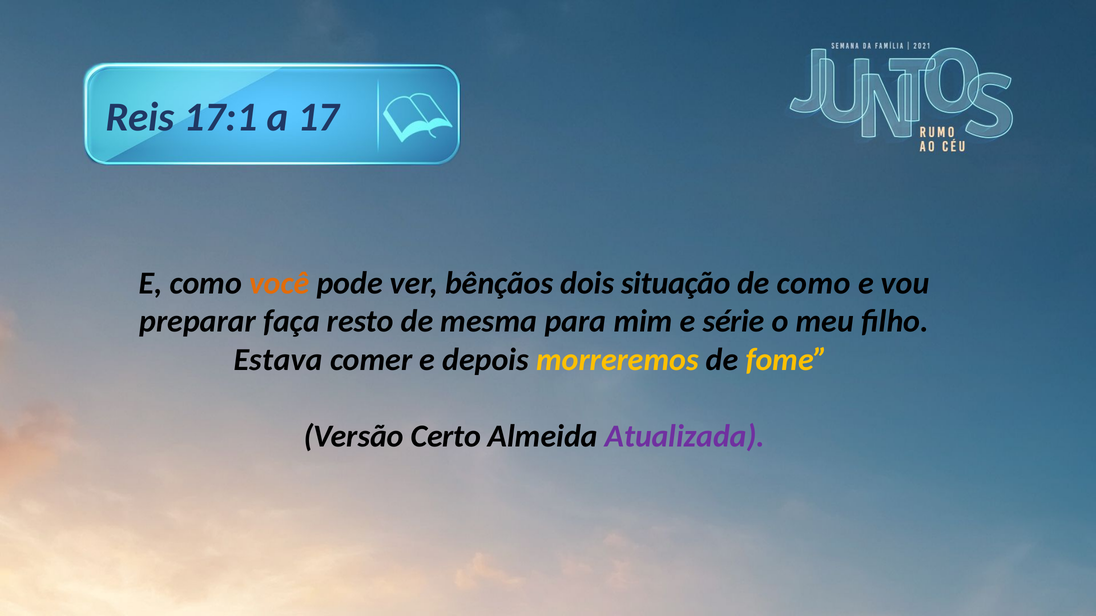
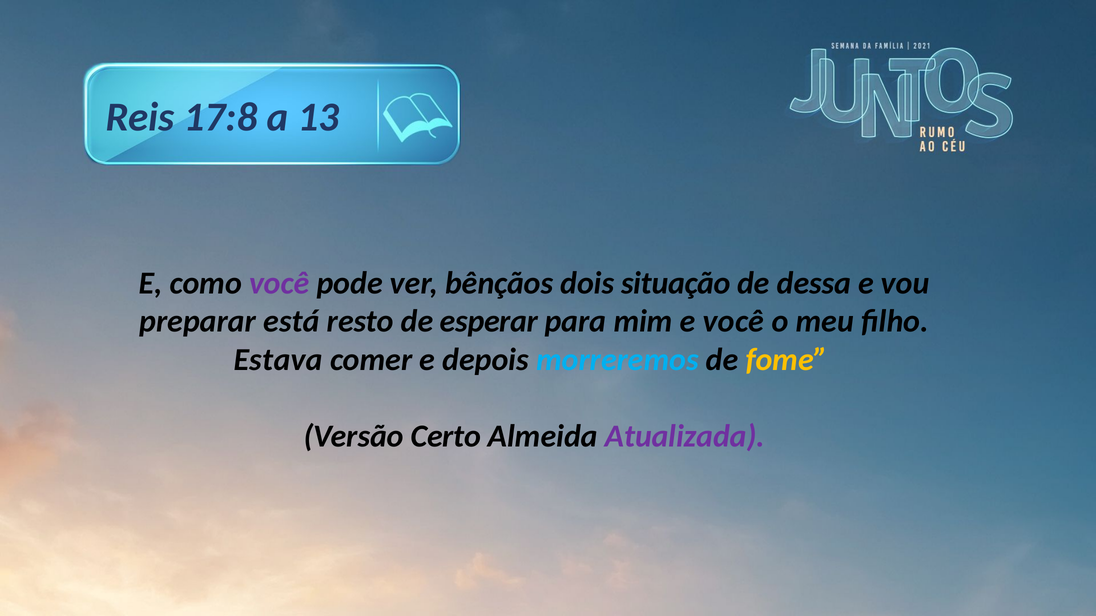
17:1: 17:1 -> 17:8
17: 17 -> 13
você at (279, 283) colour: orange -> purple
de como: como -> dessa
faça: faça -> está
mesma: mesma -> esperar
e série: série -> você
morreremos colour: yellow -> light blue
